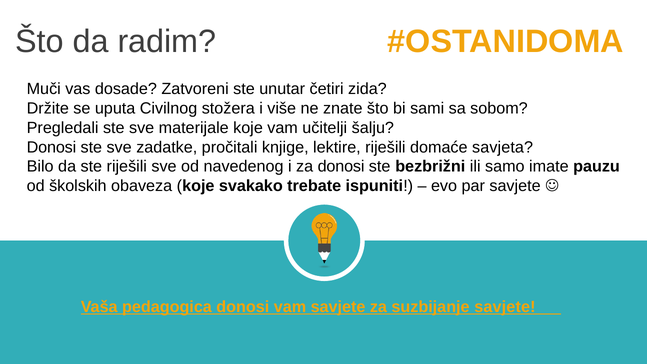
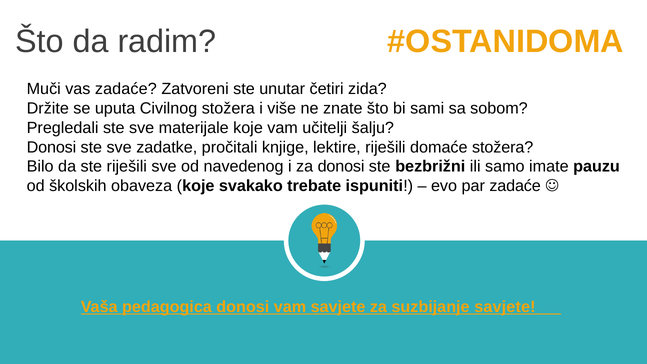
vas dosade: dosade -> zadaće
domaće savjeta: savjeta -> stožera
par savjete: savjete -> zadaće
